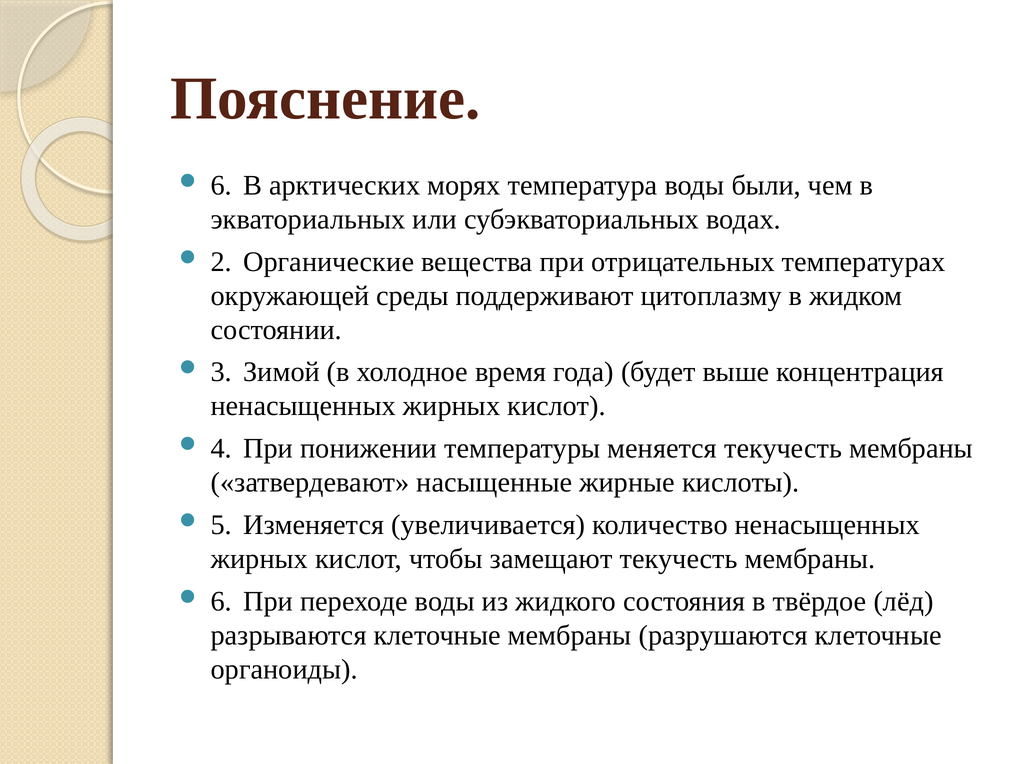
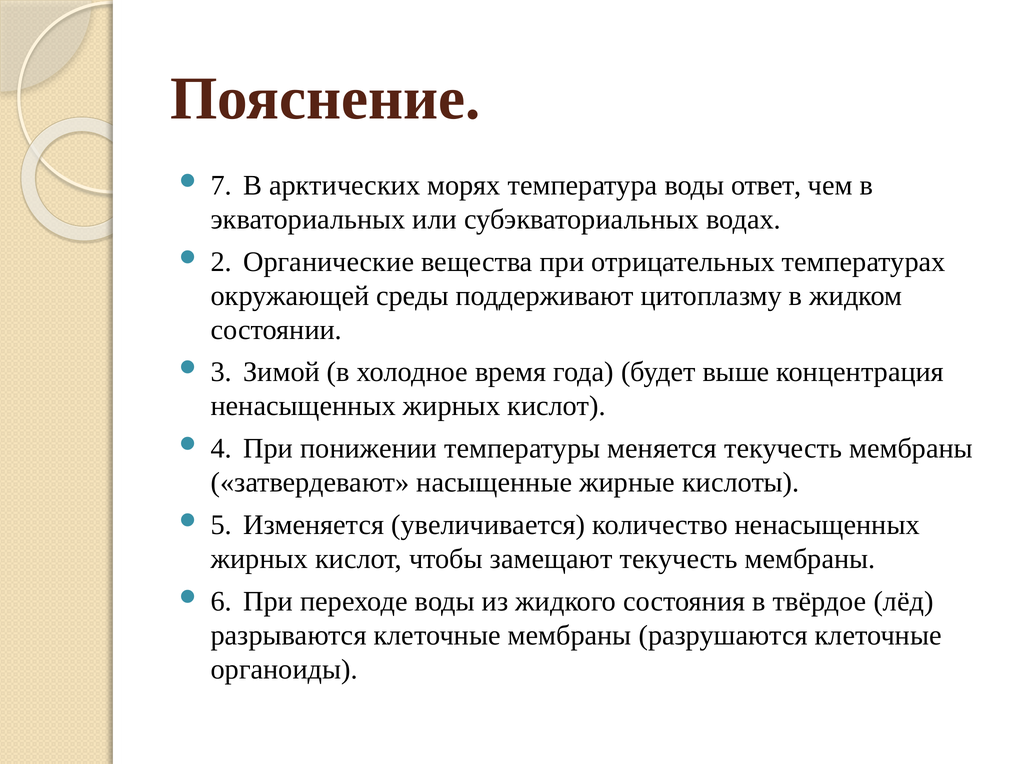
6 at (221, 185): 6 -> 7
были: были -> ответ
